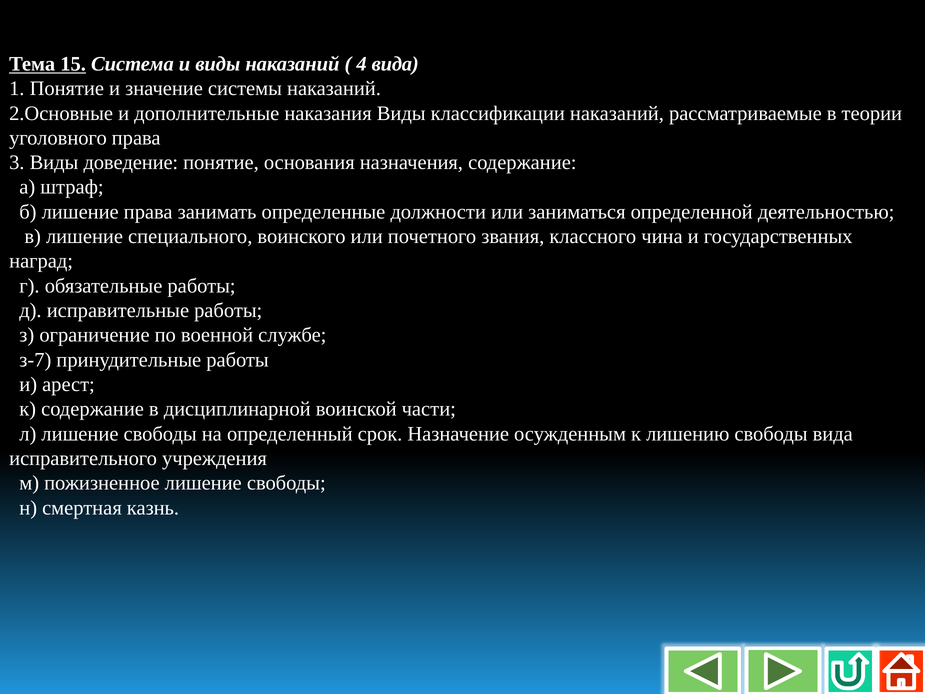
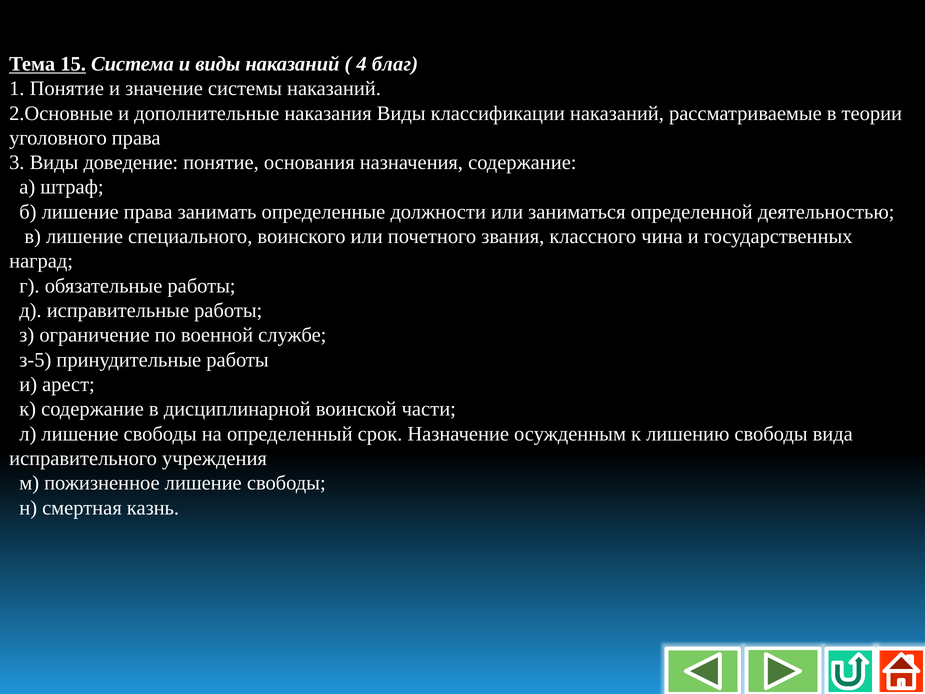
4 вида: вида -> благ
з-7: з-7 -> з-5
